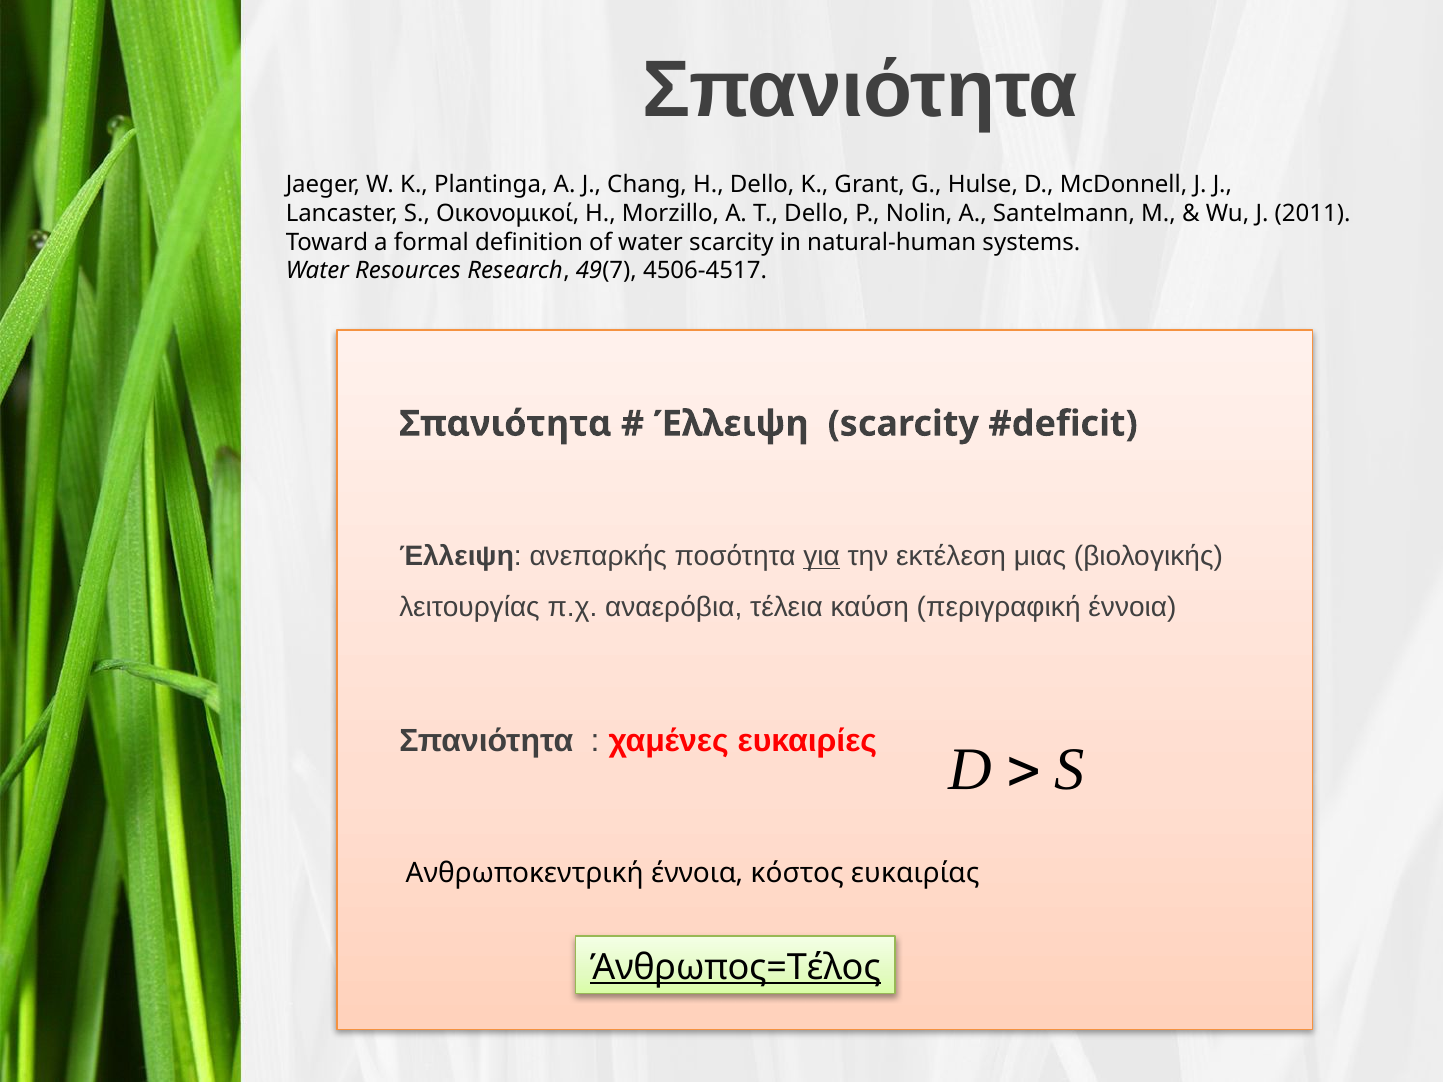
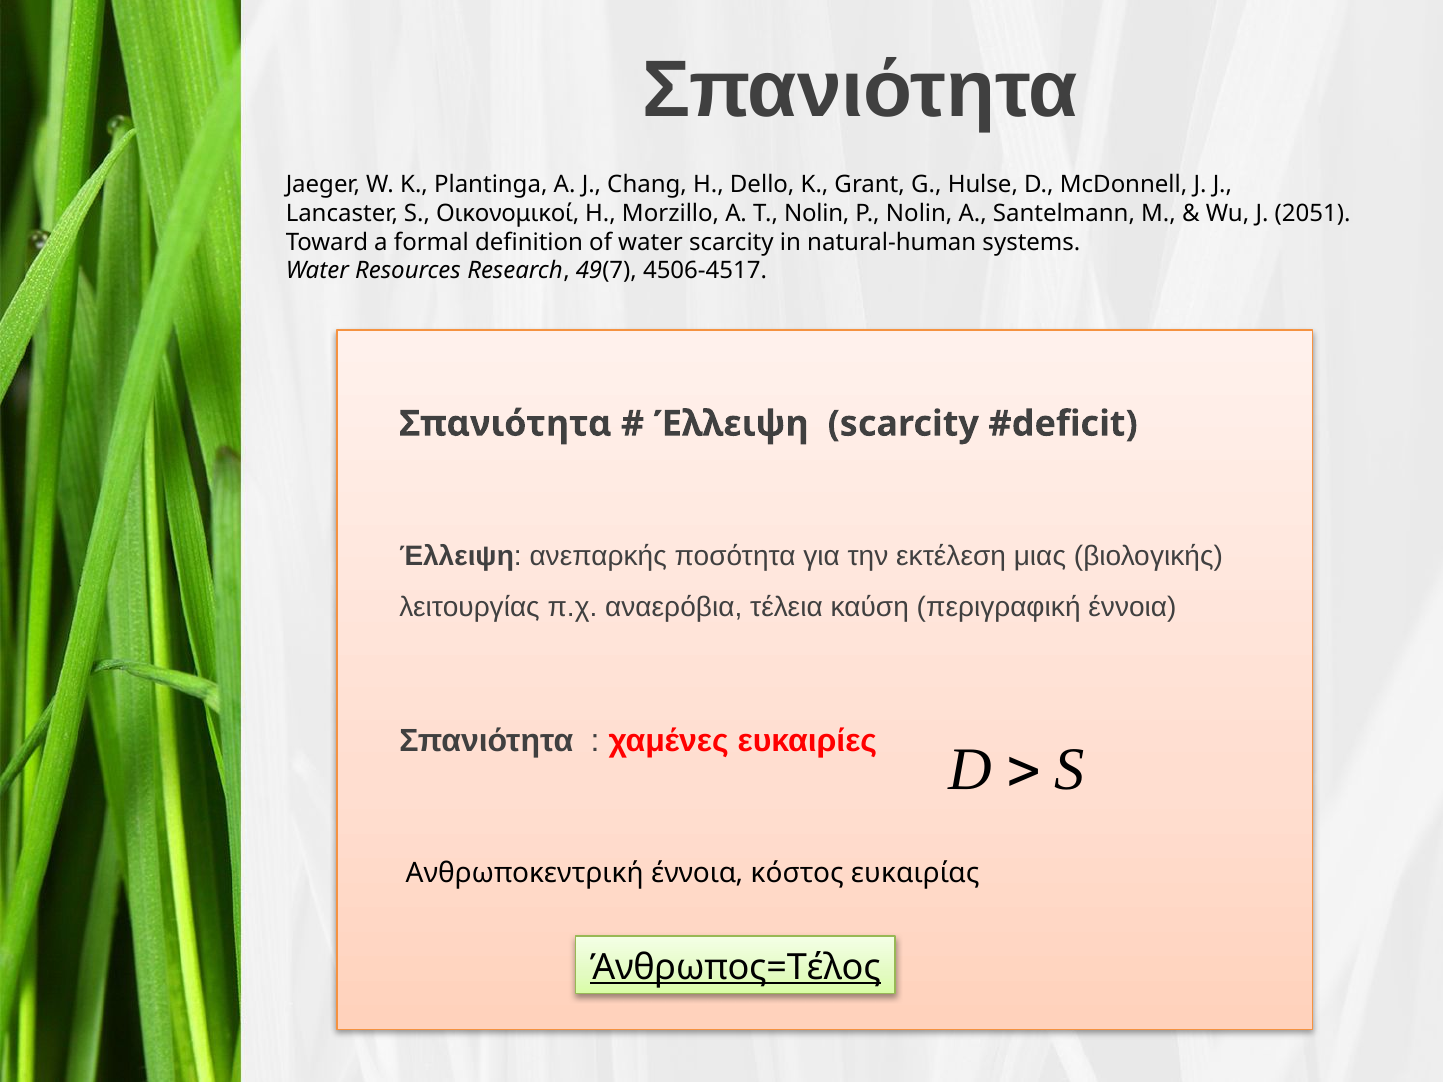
T Dello: Dello -> Nolin
2011: 2011 -> 2051
για underline: present -> none
